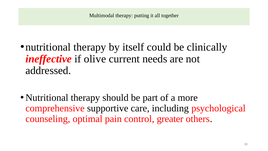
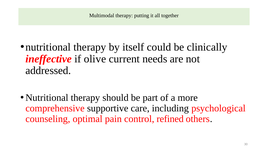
greater: greater -> refined
